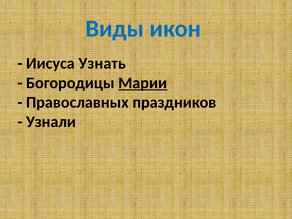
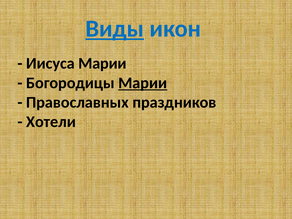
Виды underline: none -> present
Иисуса Узнать: Узнать -> Марии
Узнали: Узнали -> Хотели
